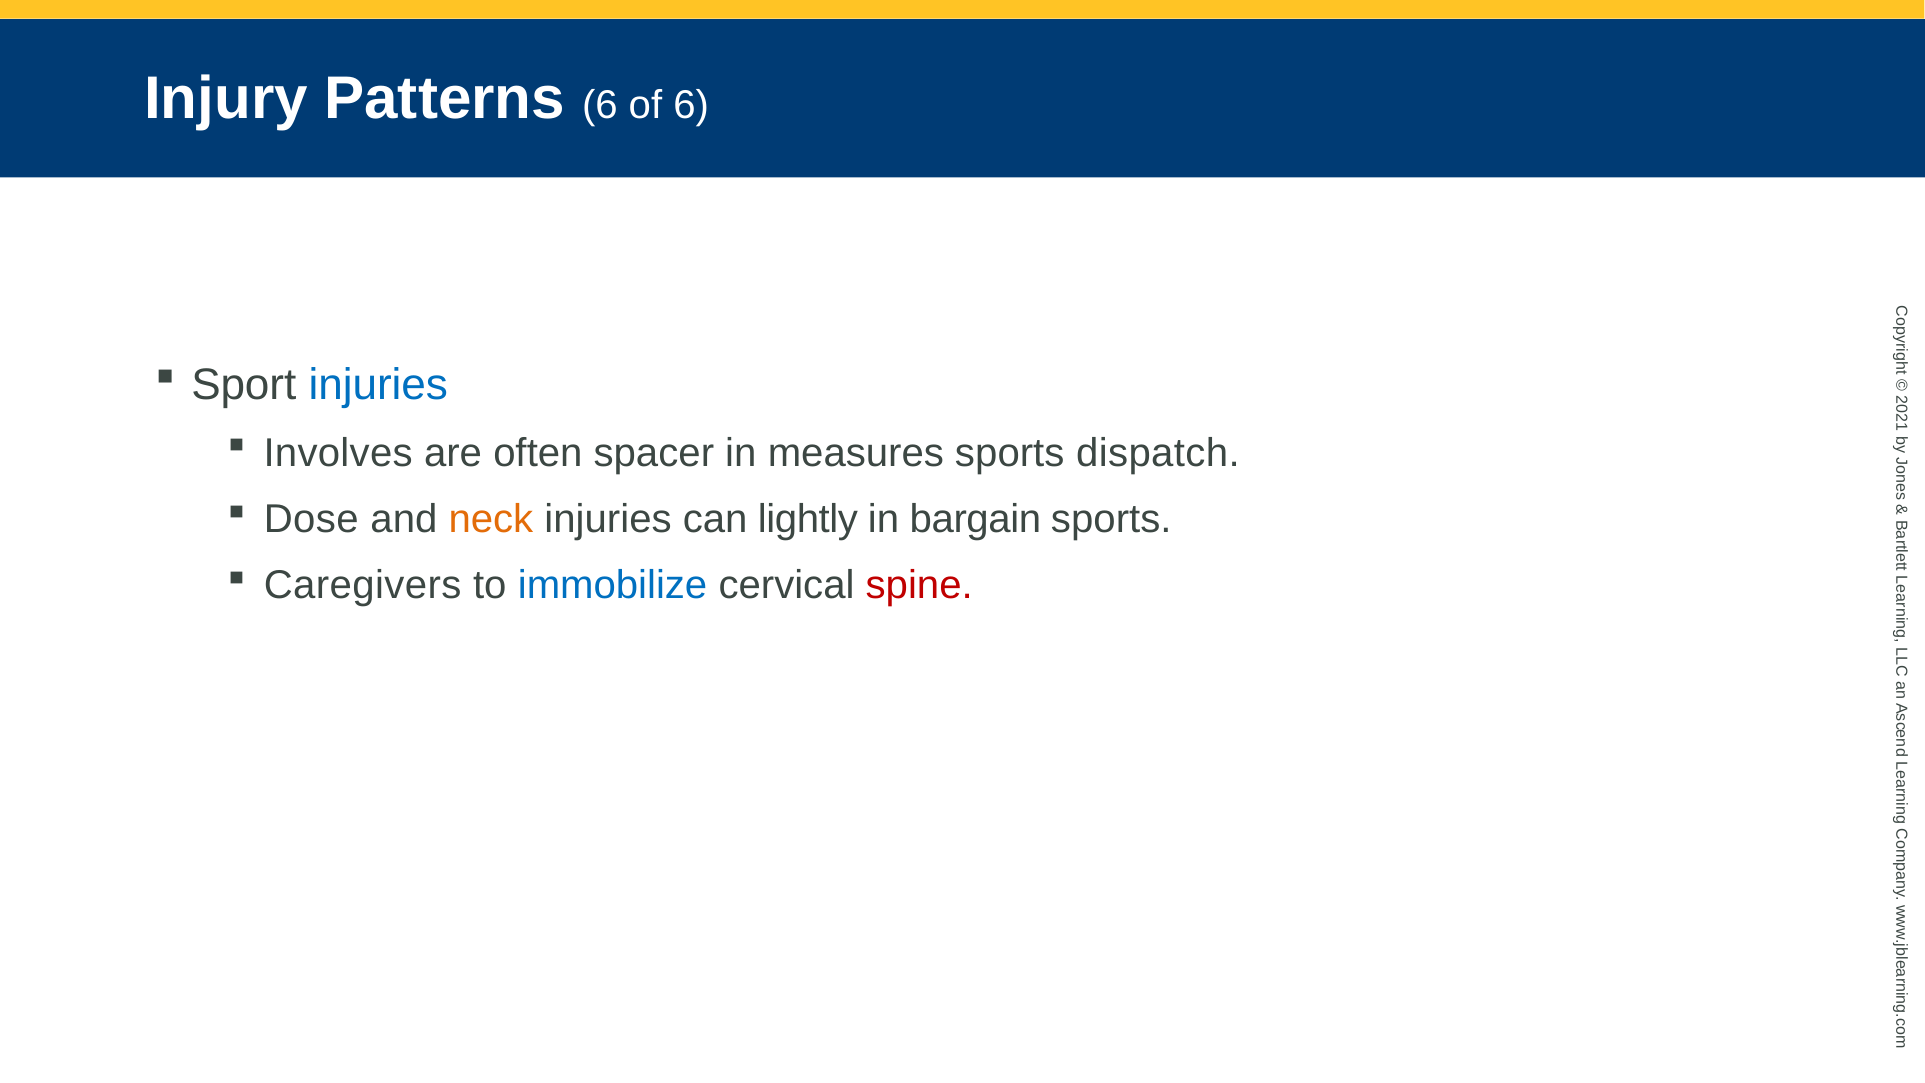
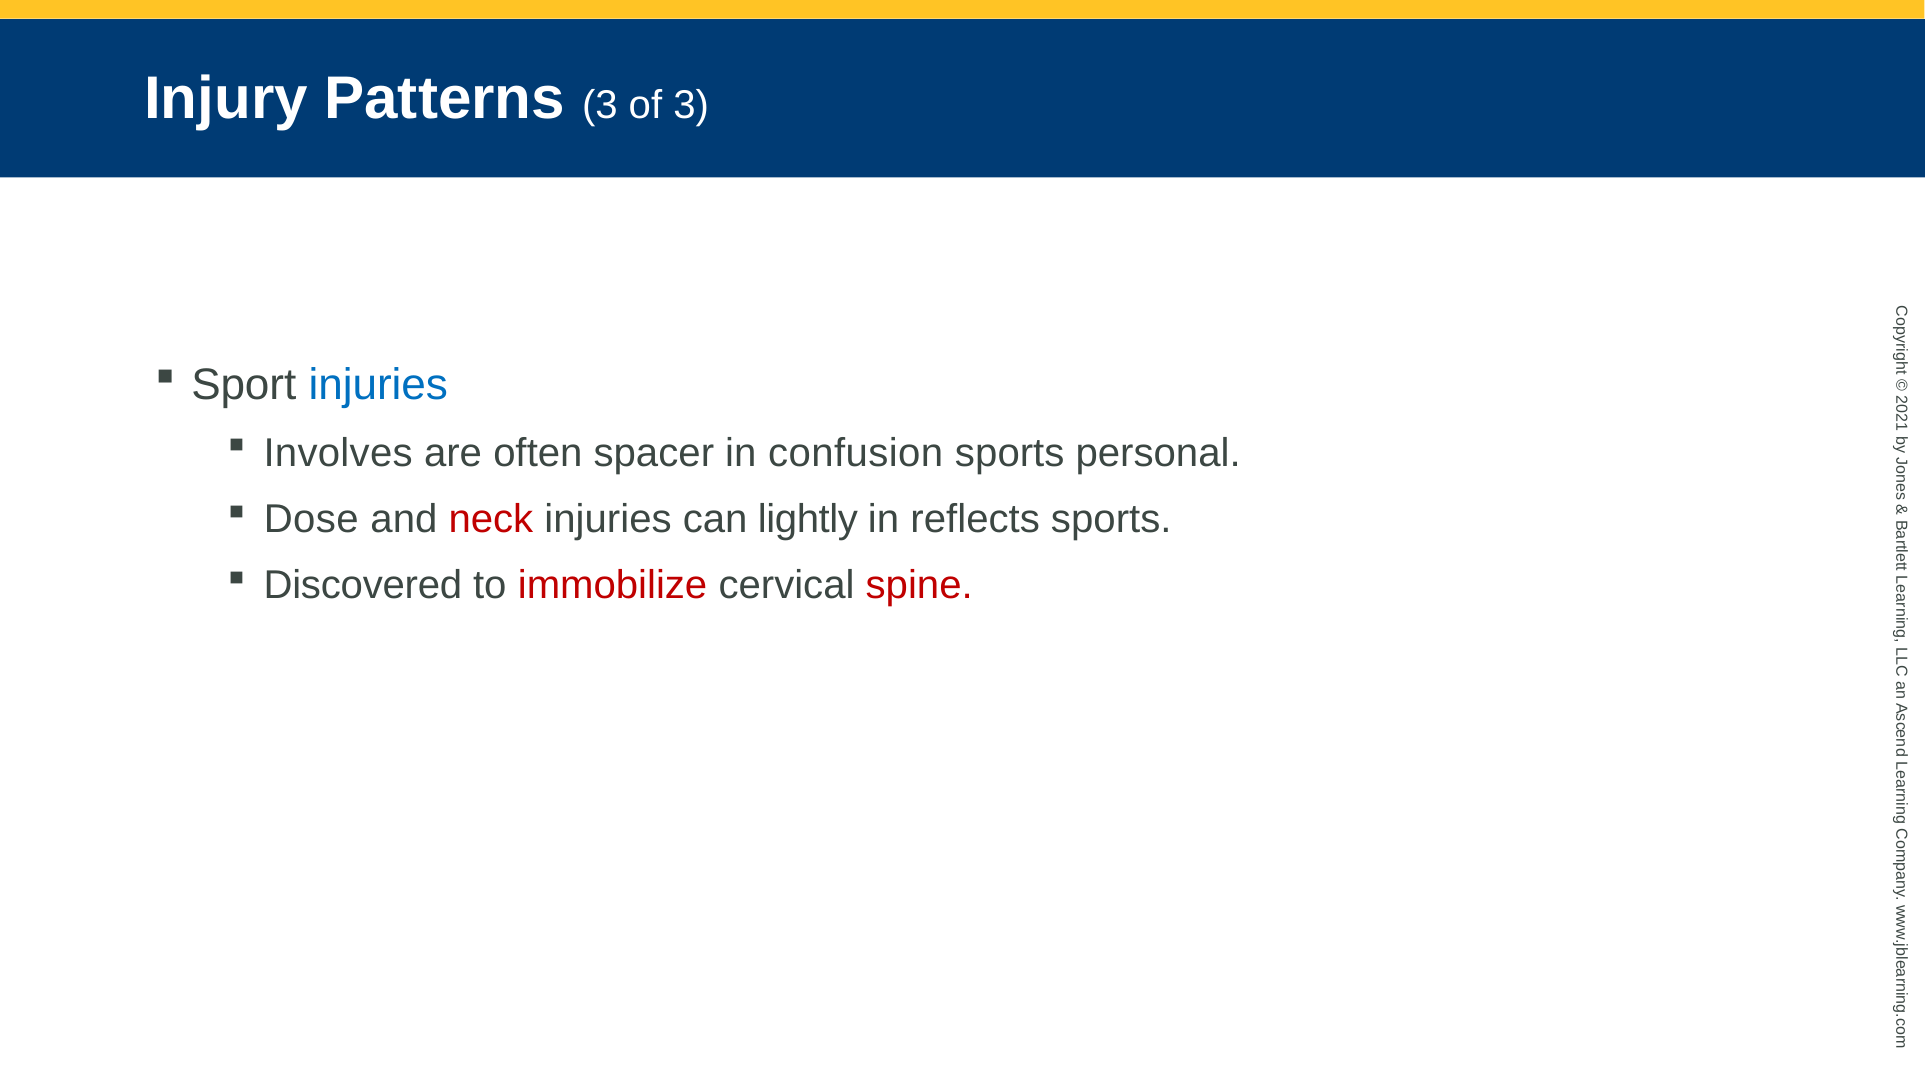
Patterns 6: 6 -> 3
of 6: 6 -> 3
measures: measures -> confusion
dispatch: dispatch -> personal
neck colour: orange -> red
bargain: bargain -> reflects
Caregivers: Caregivers -> Discovered
immobilize colour: blue -> red
